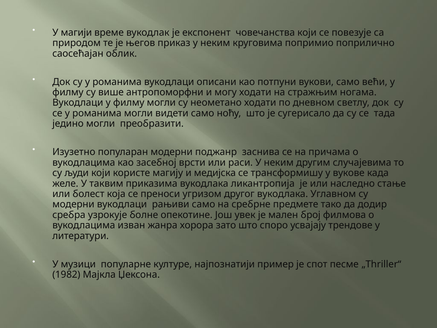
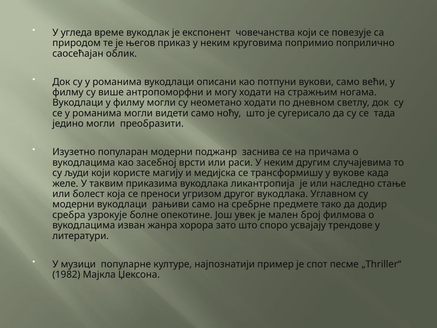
магији: магији -> угледа
